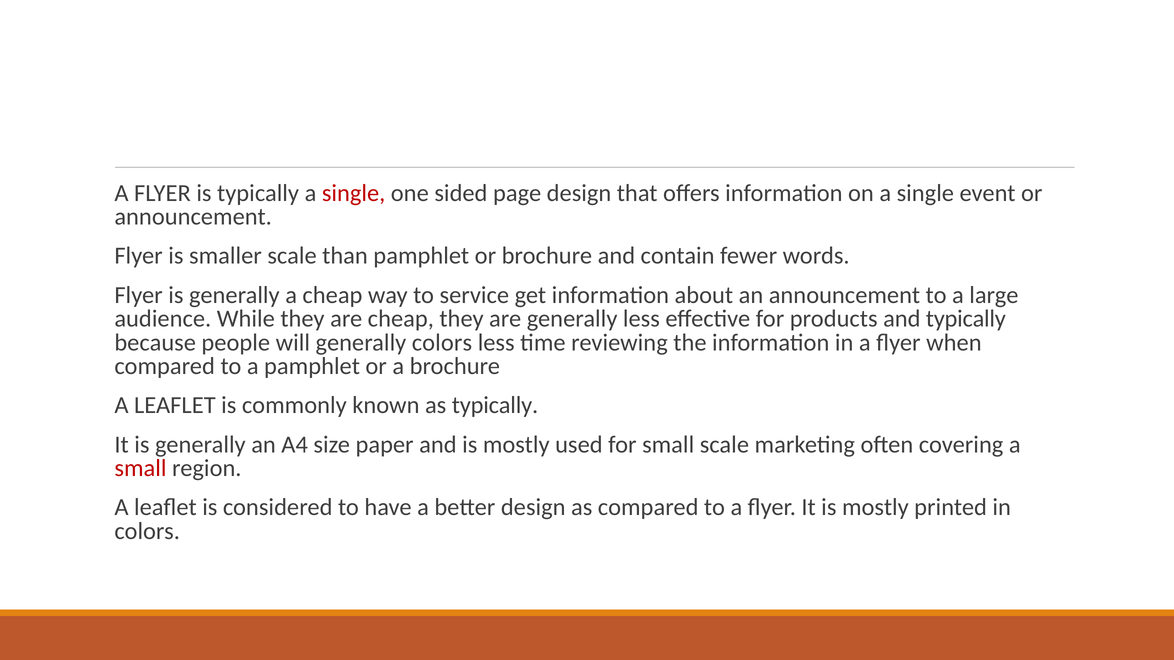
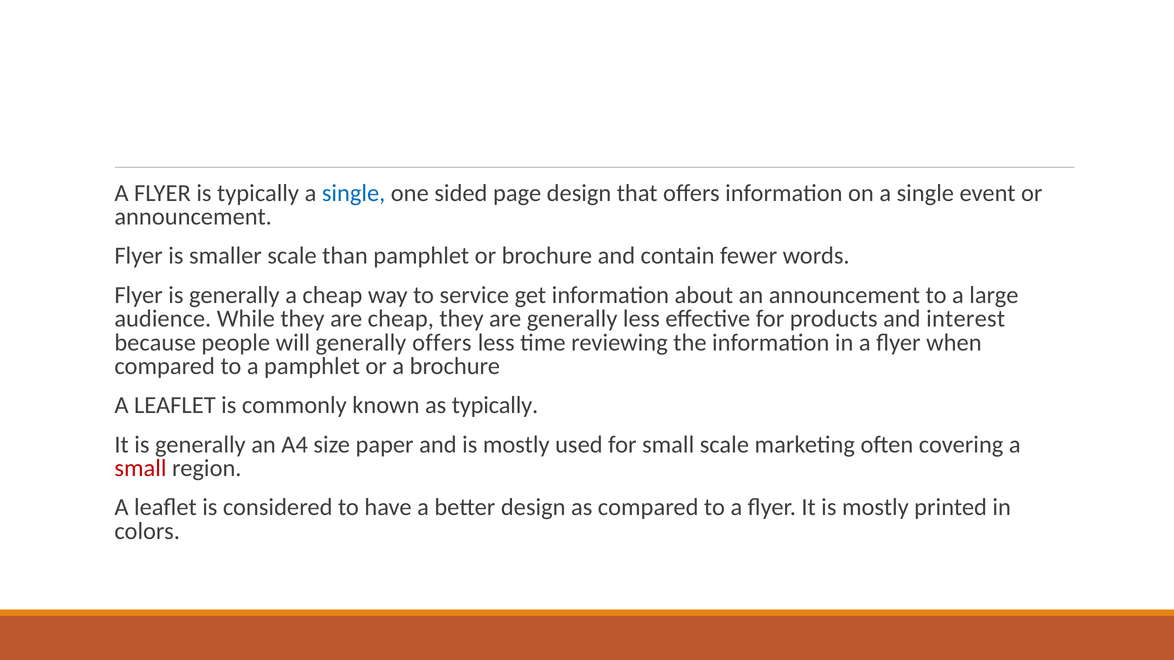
single at (354, 193) colour: red -> blue
and typically: typically -> interest
generally colors: colors -> offers
